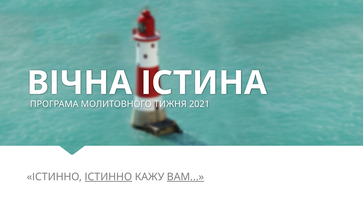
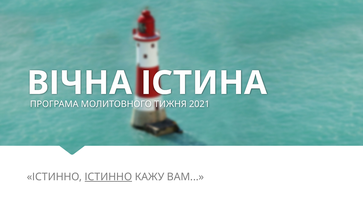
ВАМ underline: present -> none
